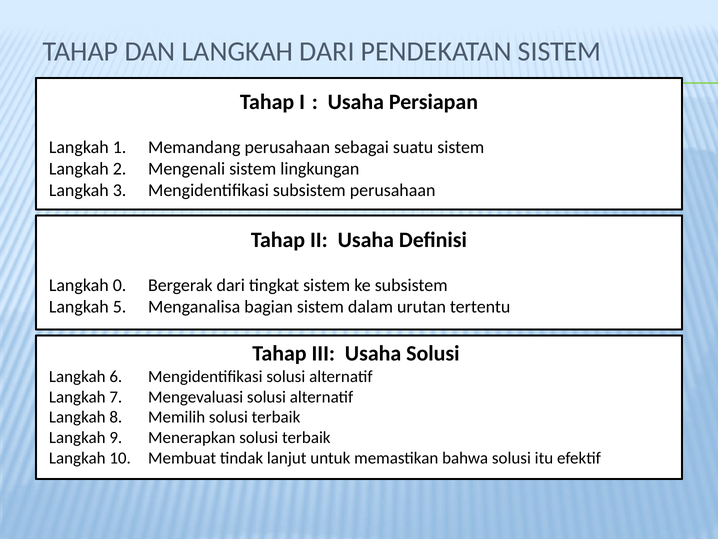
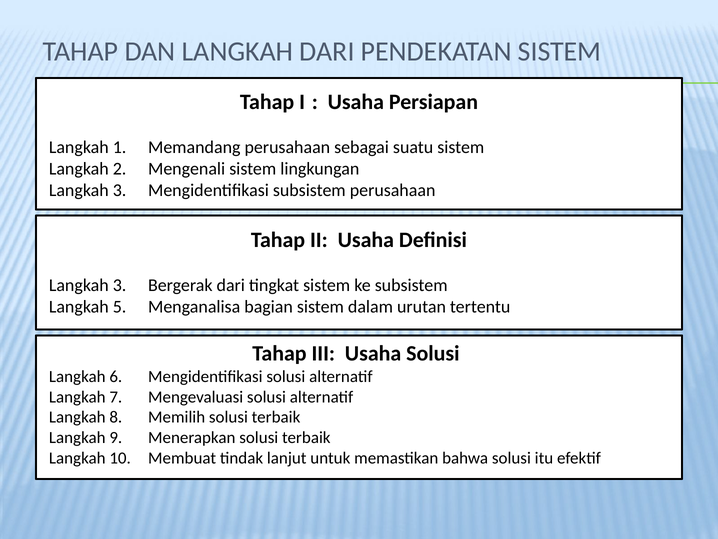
0 at (120, 285): 0 -> 3
